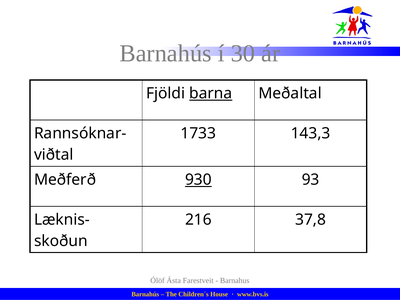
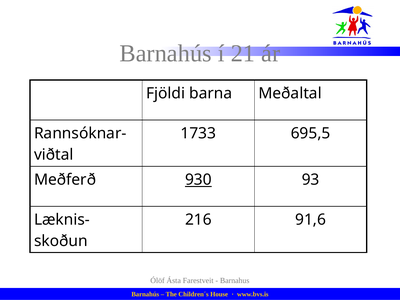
30: 30 -> 21
barna underline: present -> none
143,3: 143,3 -> 695,5
37,8: 37,8 -> 91,6
